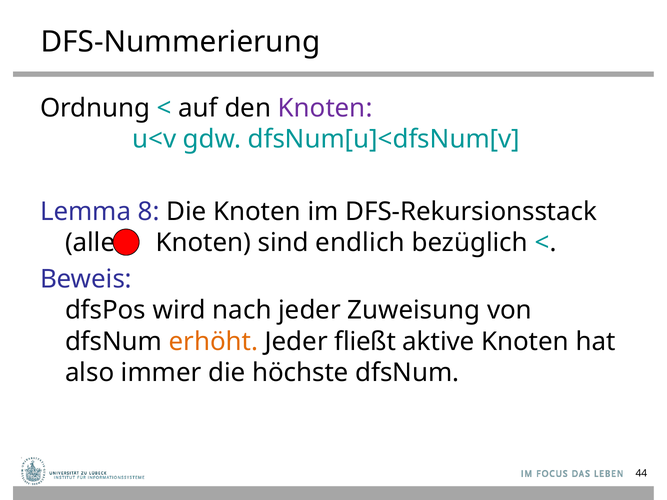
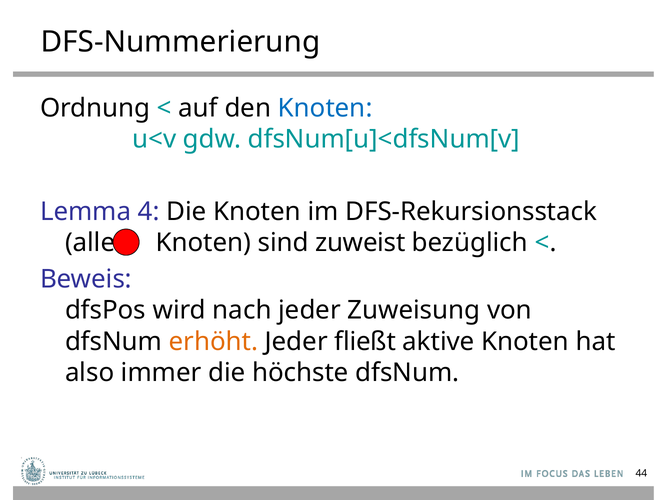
Knoten at (325, 108) colour: purple -> blue
8: 8 -> 4
endlich: endlich -> zuweist
